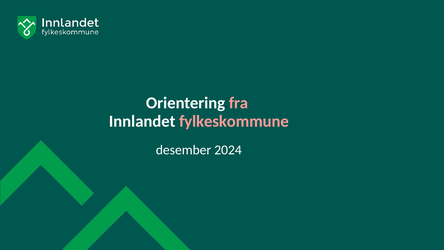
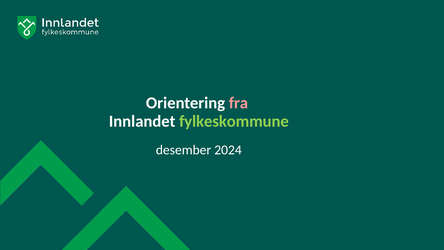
fylkeskommune colour: pink -> light green
